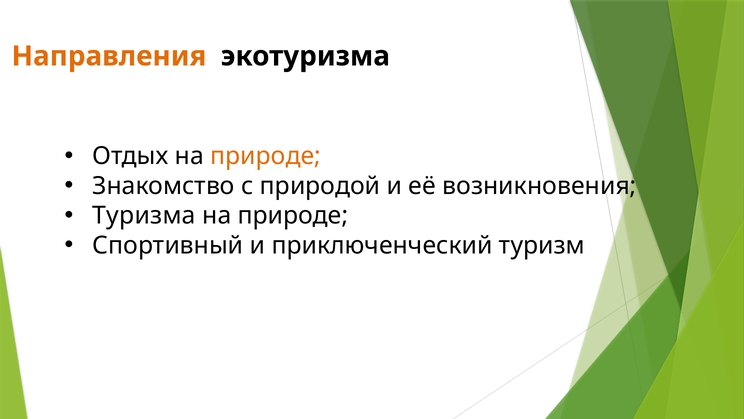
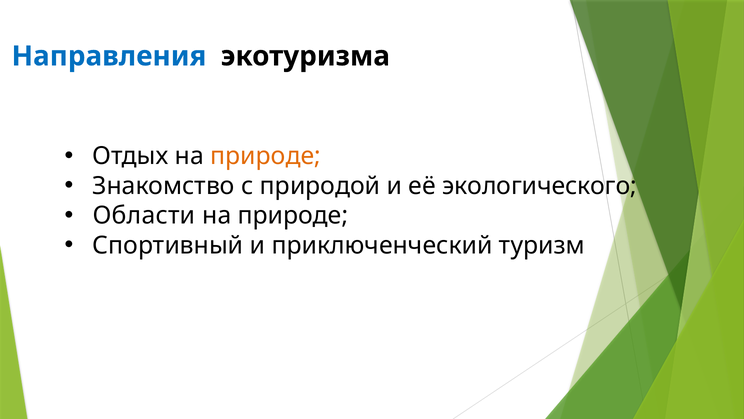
Направления colour: orange -> blue
возникновения: возникновения -> экологического
Туризма: Туризма -> Области
